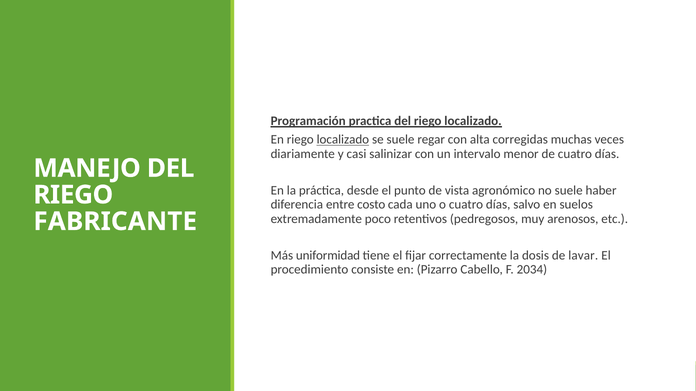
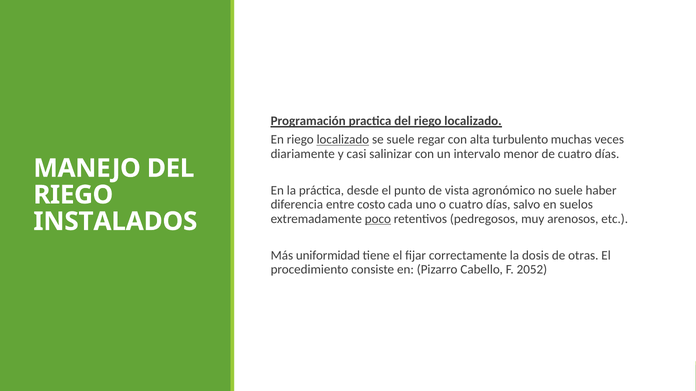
corregidas: corregidas -> turbulento
poco underline: none -> present
FABRICANTE: FABRICANTE -> INSTALADOS
lavar: lavar -> otras
2034: 2034 -> 2052
